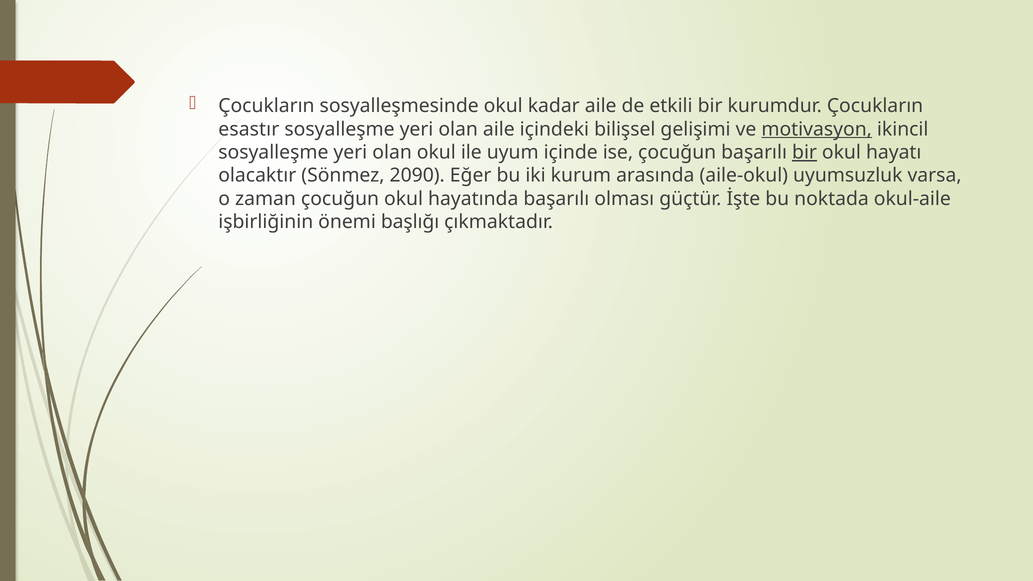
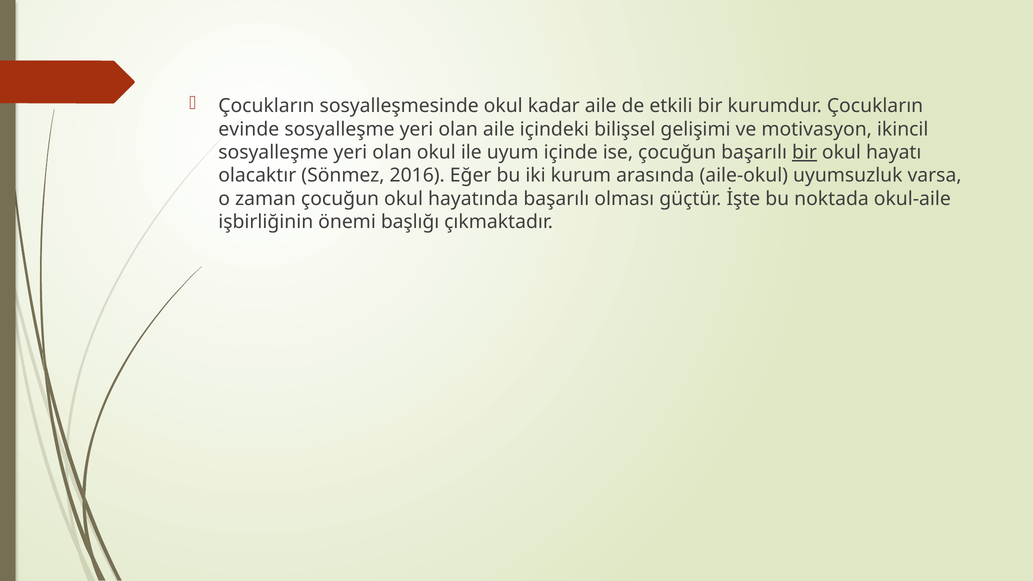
esastır: esastır -> evinde
motivasyon underline: present -> none
2090: 2090 -> 2016
